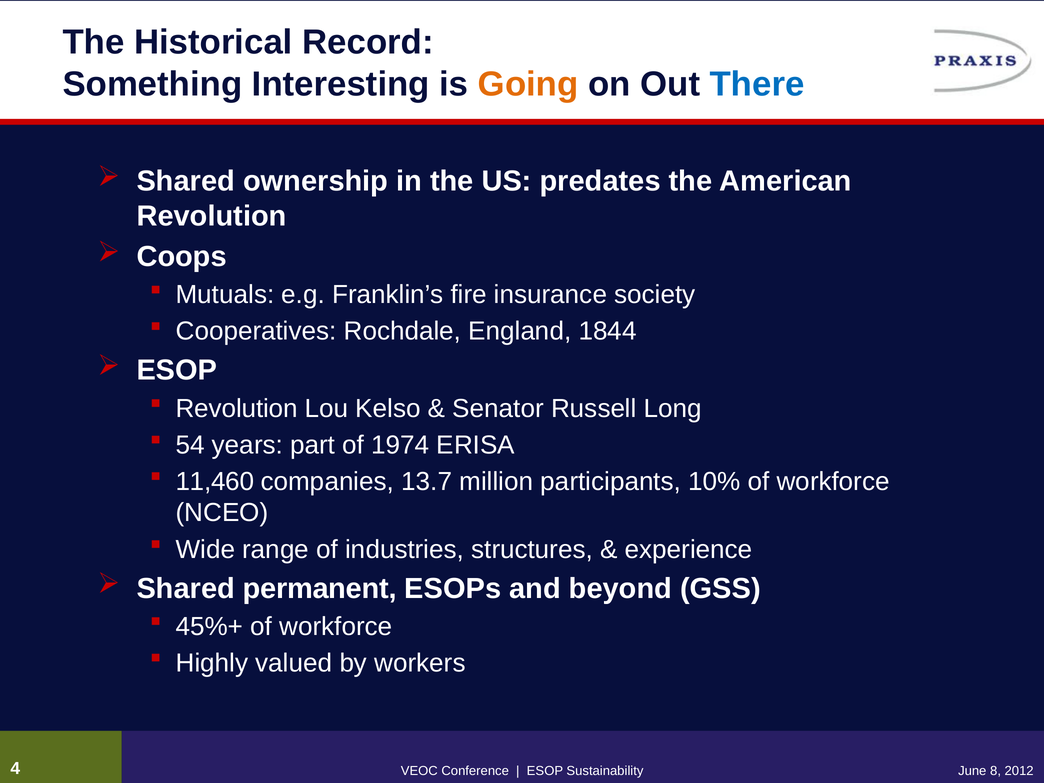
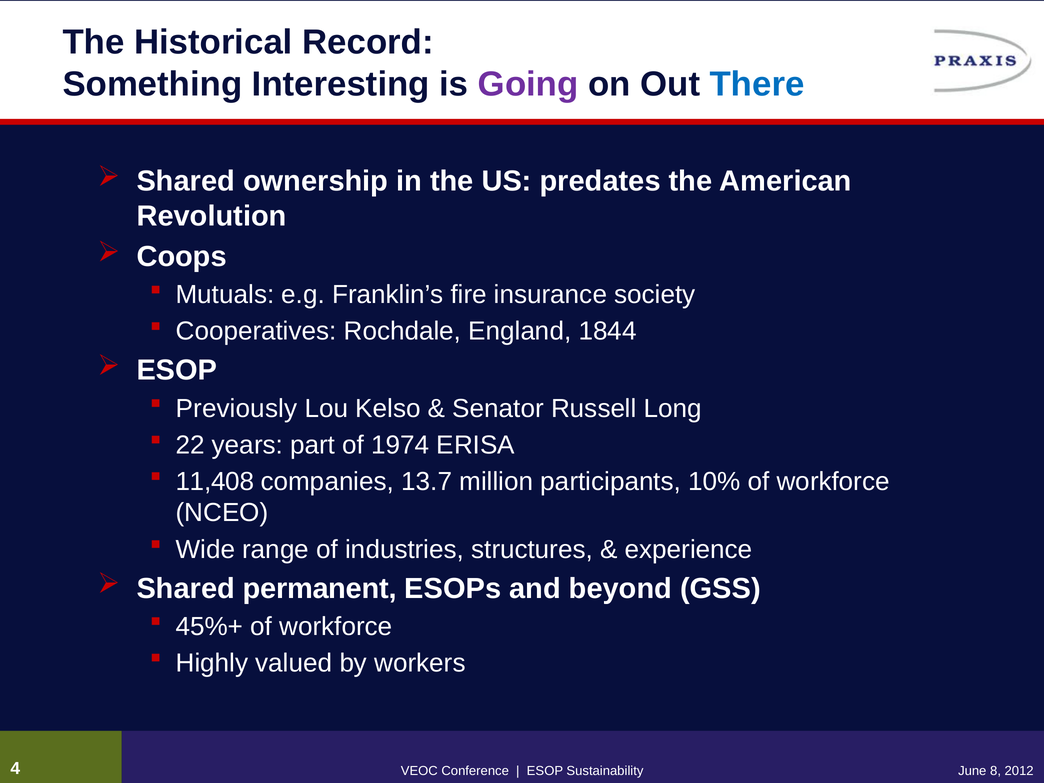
Going colour: orange -> purple
Revolution at (237, 408): Revolution -> Previously
54: 54 -> 22
11,460: 11,460 -> 11,408
